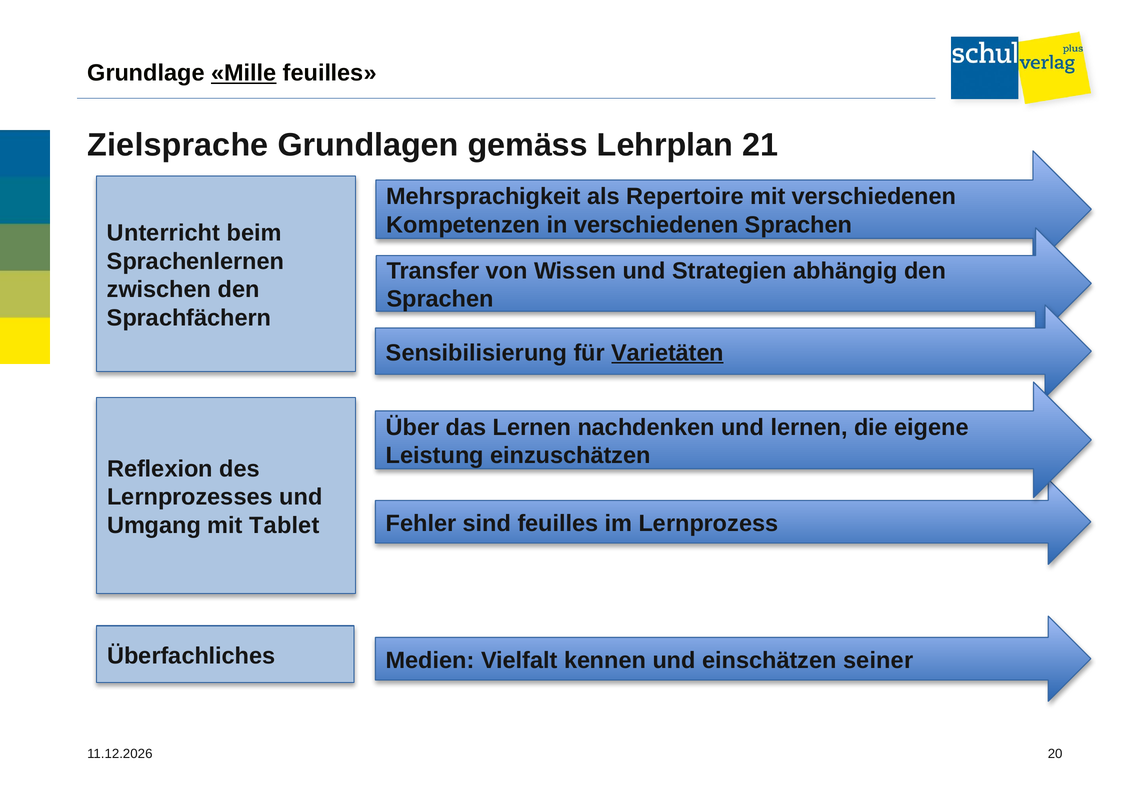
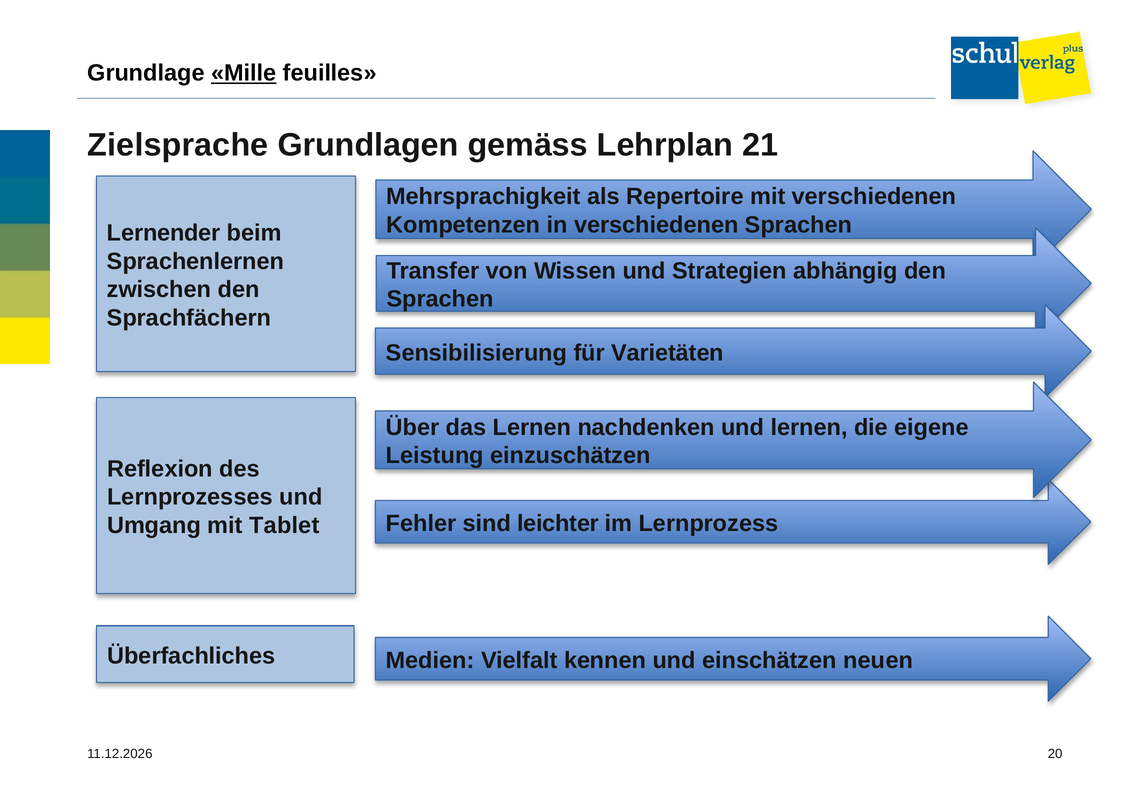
Unterricht: Unterricht -> Lernender
Varietäten underline: present -> none
sind feuilles: feuilles -> leichter
seiner: seiner -> neuen
